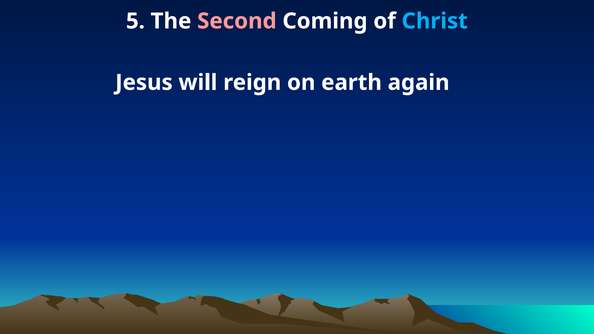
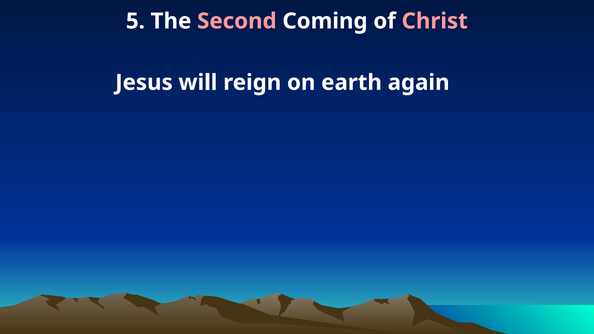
Christ colour: light blue -> pink
